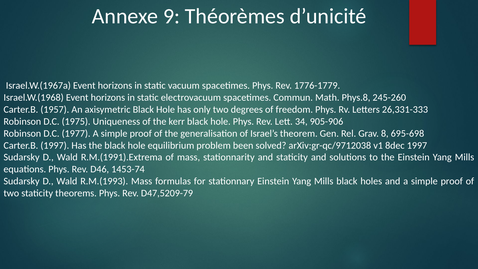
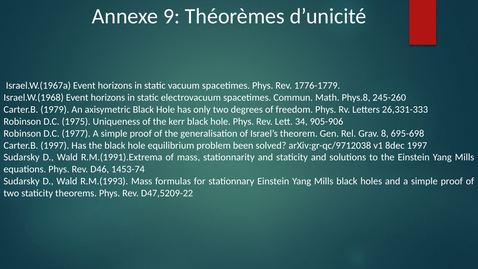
1957: 1957 -> 1979
D47,5209-79: D47,5209-79 -> D47,5209-22
